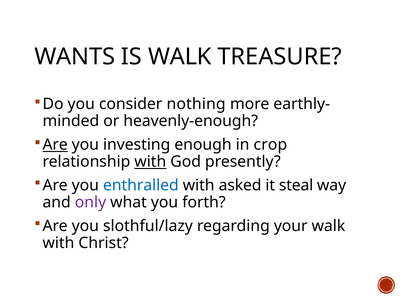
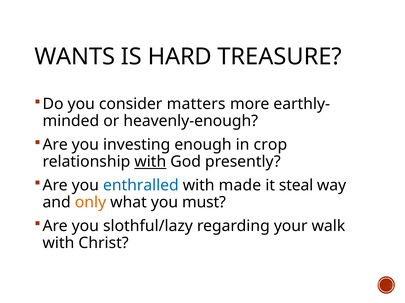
IS WALK: WALK -> HARD
nothing: nothing -> matters
Are at (55, 145) underline: present -> none
asked: asked -> made
only colour: purple -> orange
forth: forth -> must
